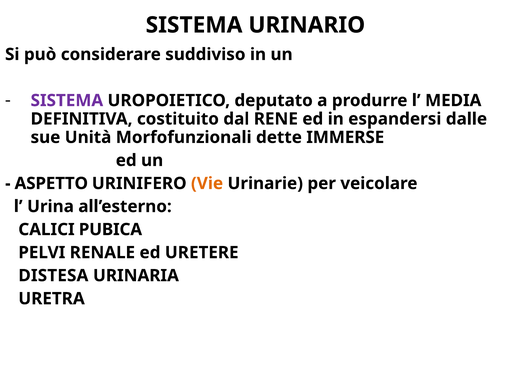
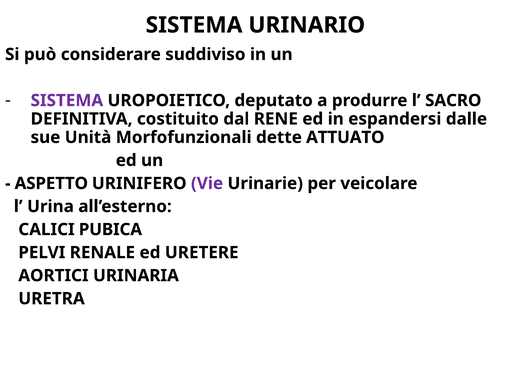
MEDIA: MEDIA -> SACRO
IMMERSE: IMMERSE -> ATTUATO
Vie colour: orange -> purple
DISTESA: DISTESA -> AORTICI
